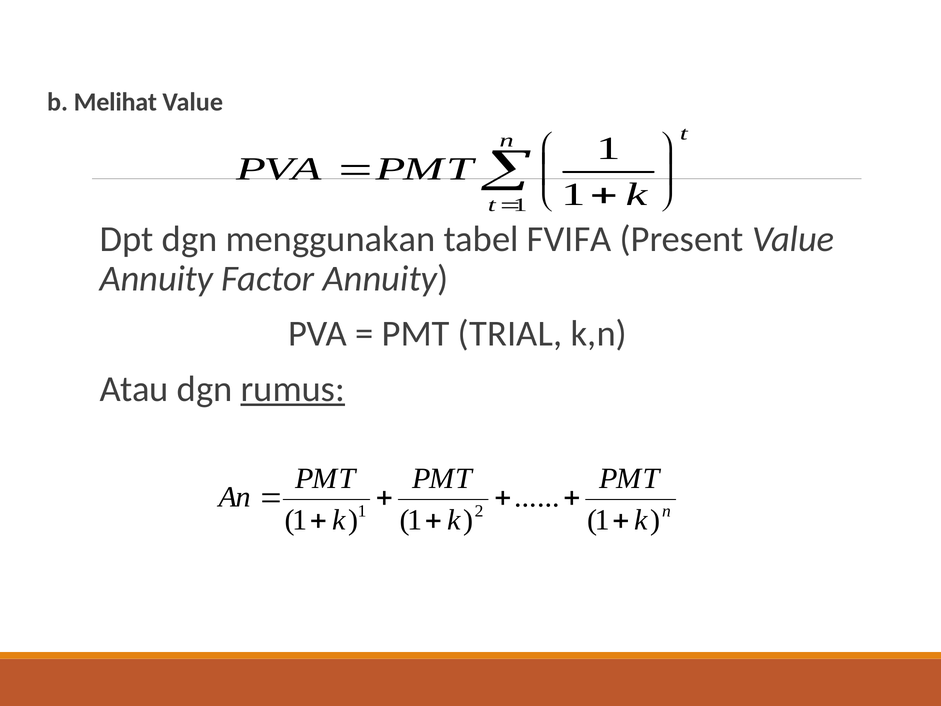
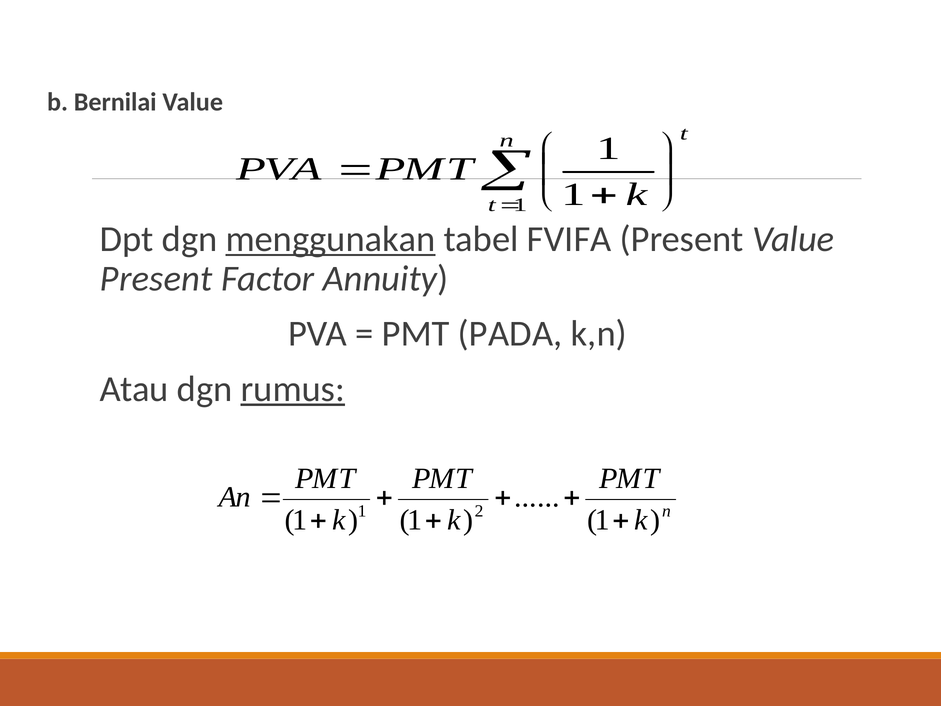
Melihat: Melihat -> Bernilai
menggunakan underline: none -> present
Annuity at (157, 279): Annuity -> Present
TRIAL: TRIAL -> PADA
